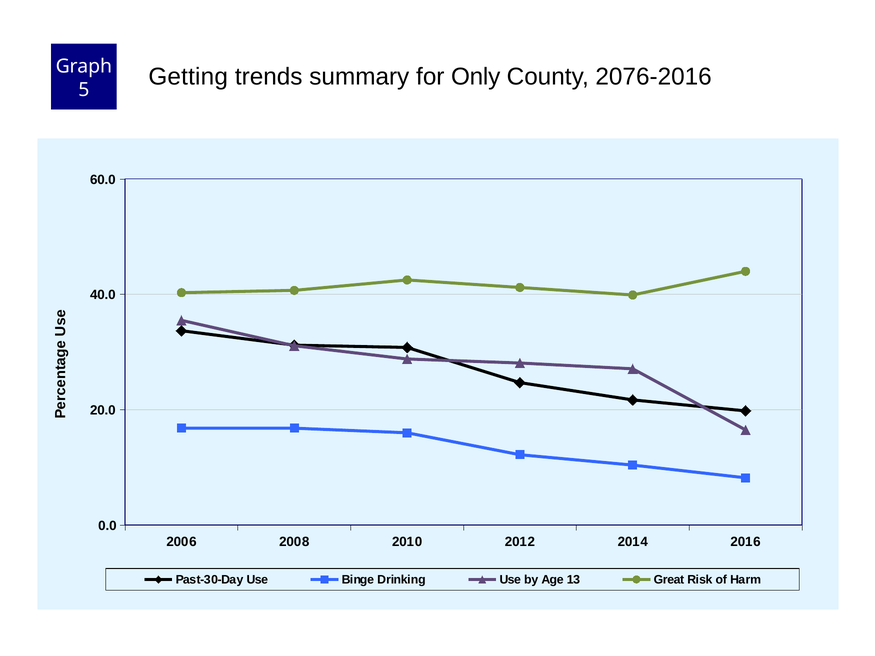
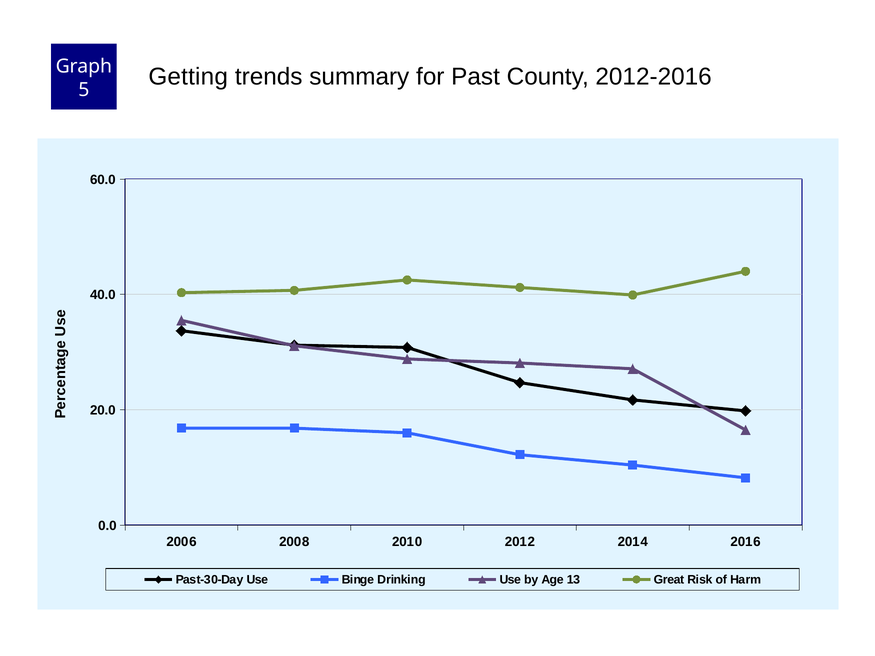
Only: Only -> Past
2076-2016: 2076-2016 -> 2012-2016
